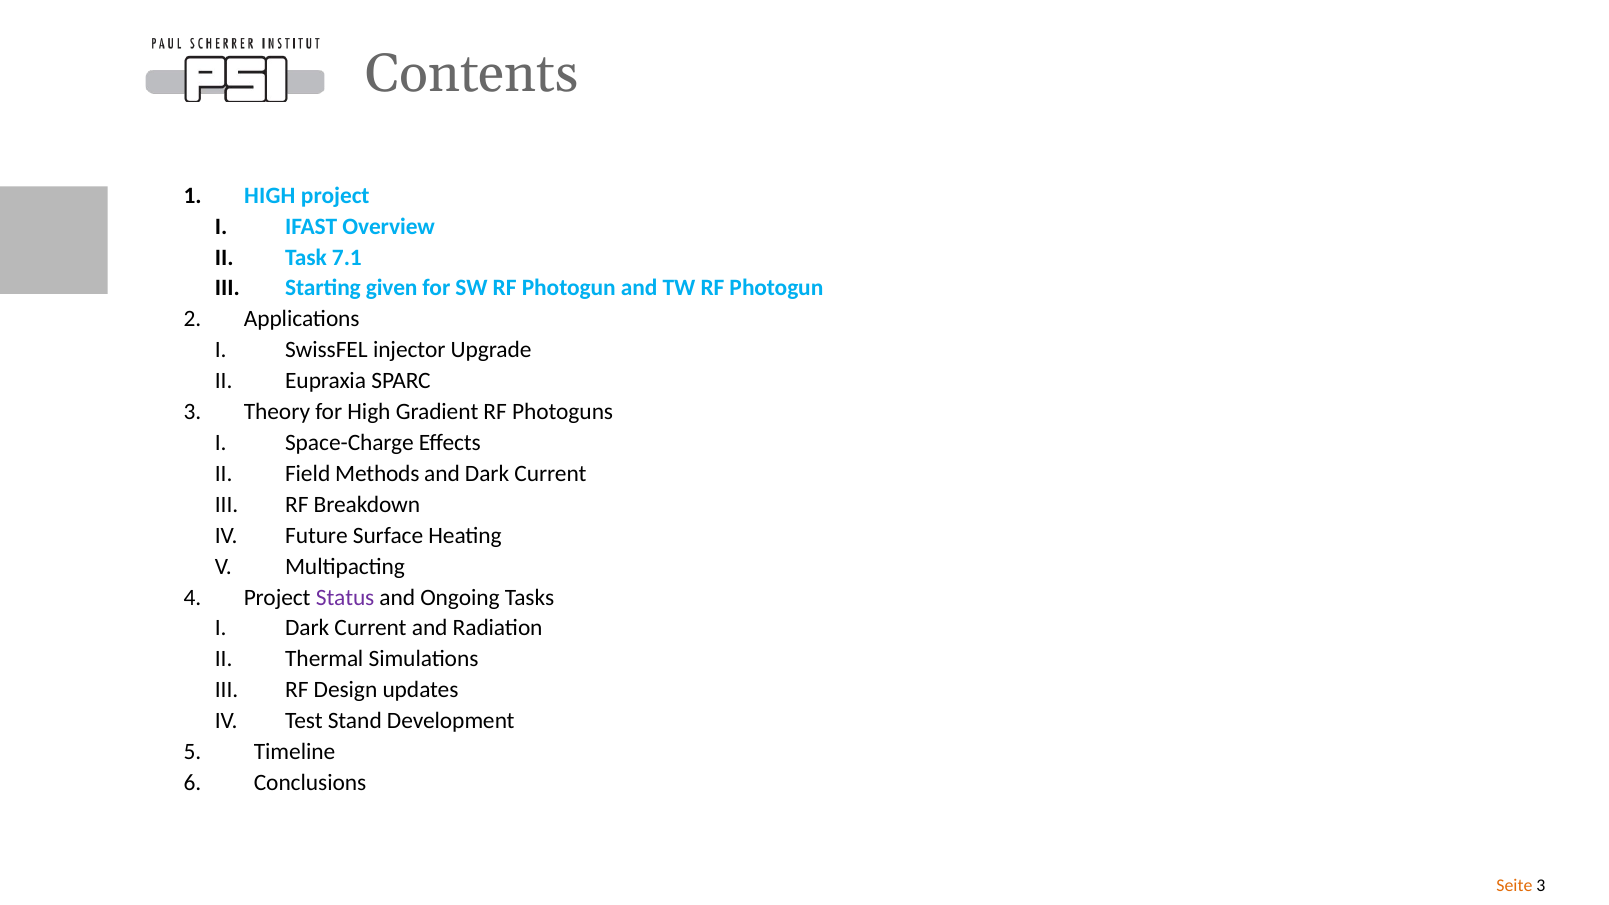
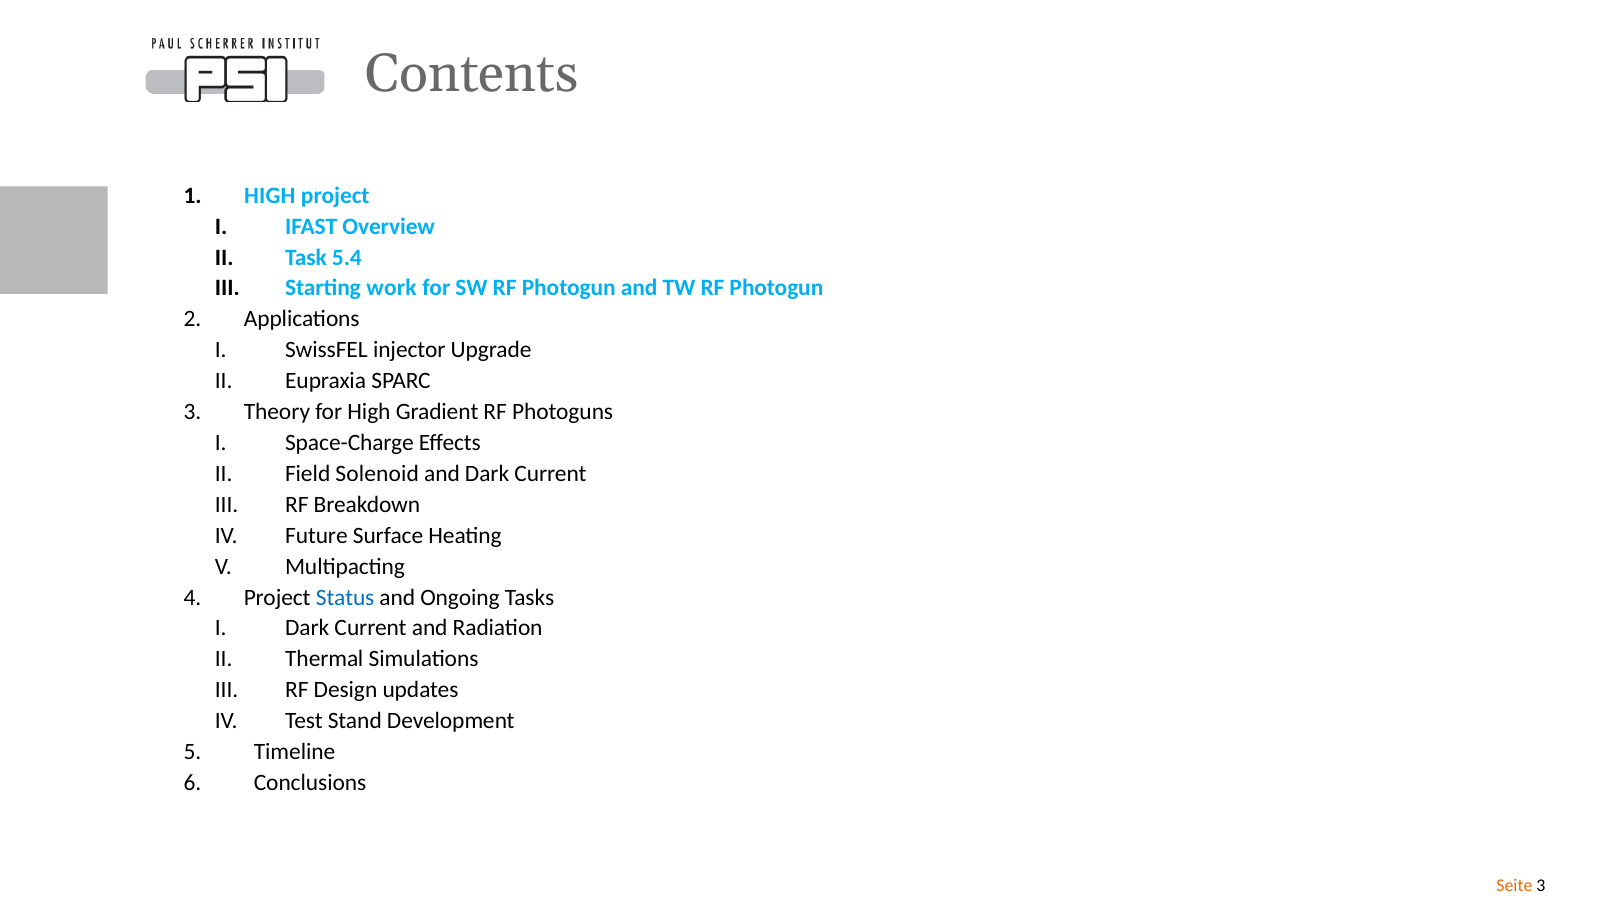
7.1: 7.1 -> 5.4
given: given -> work
Methods: Methods -> Solenoid
Status colour: purple -> blue
